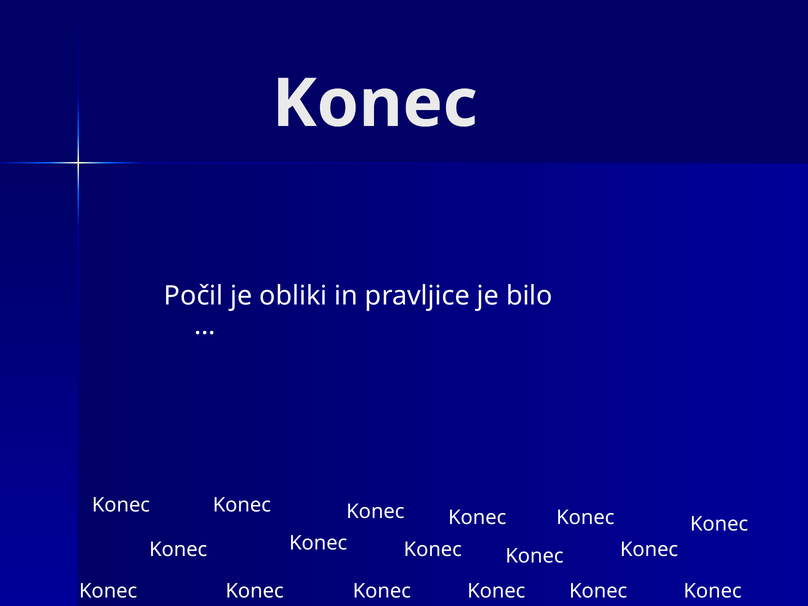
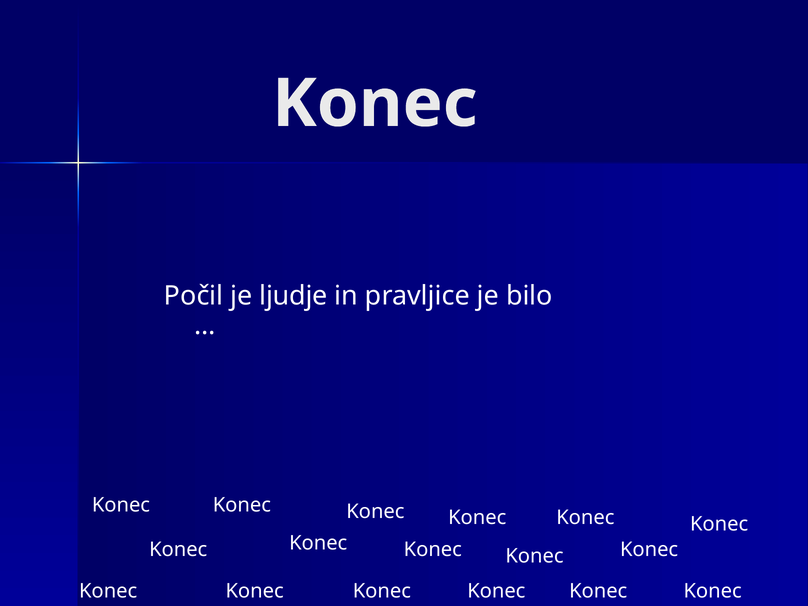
obliki: obliki -> ljudje
